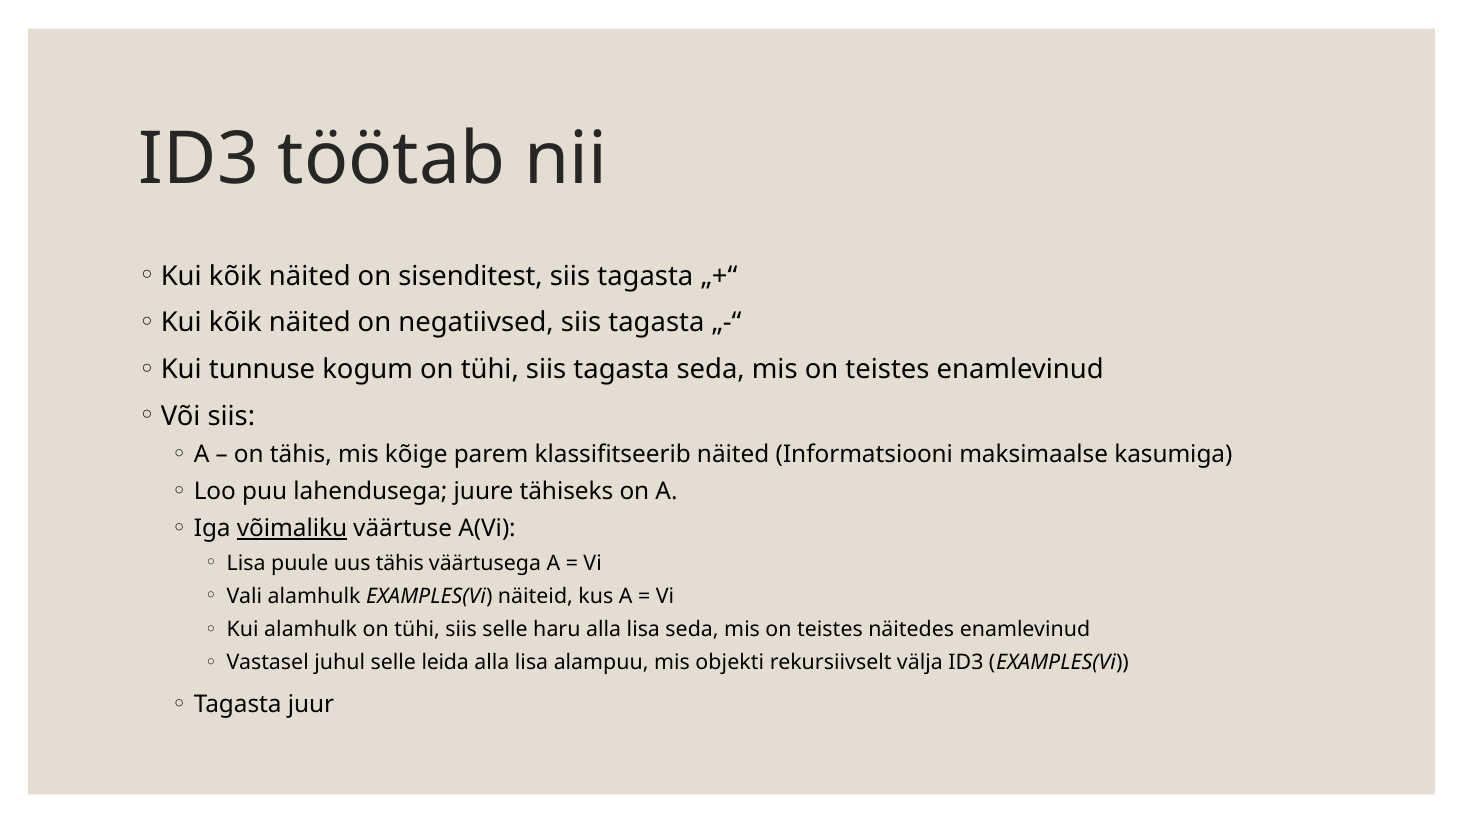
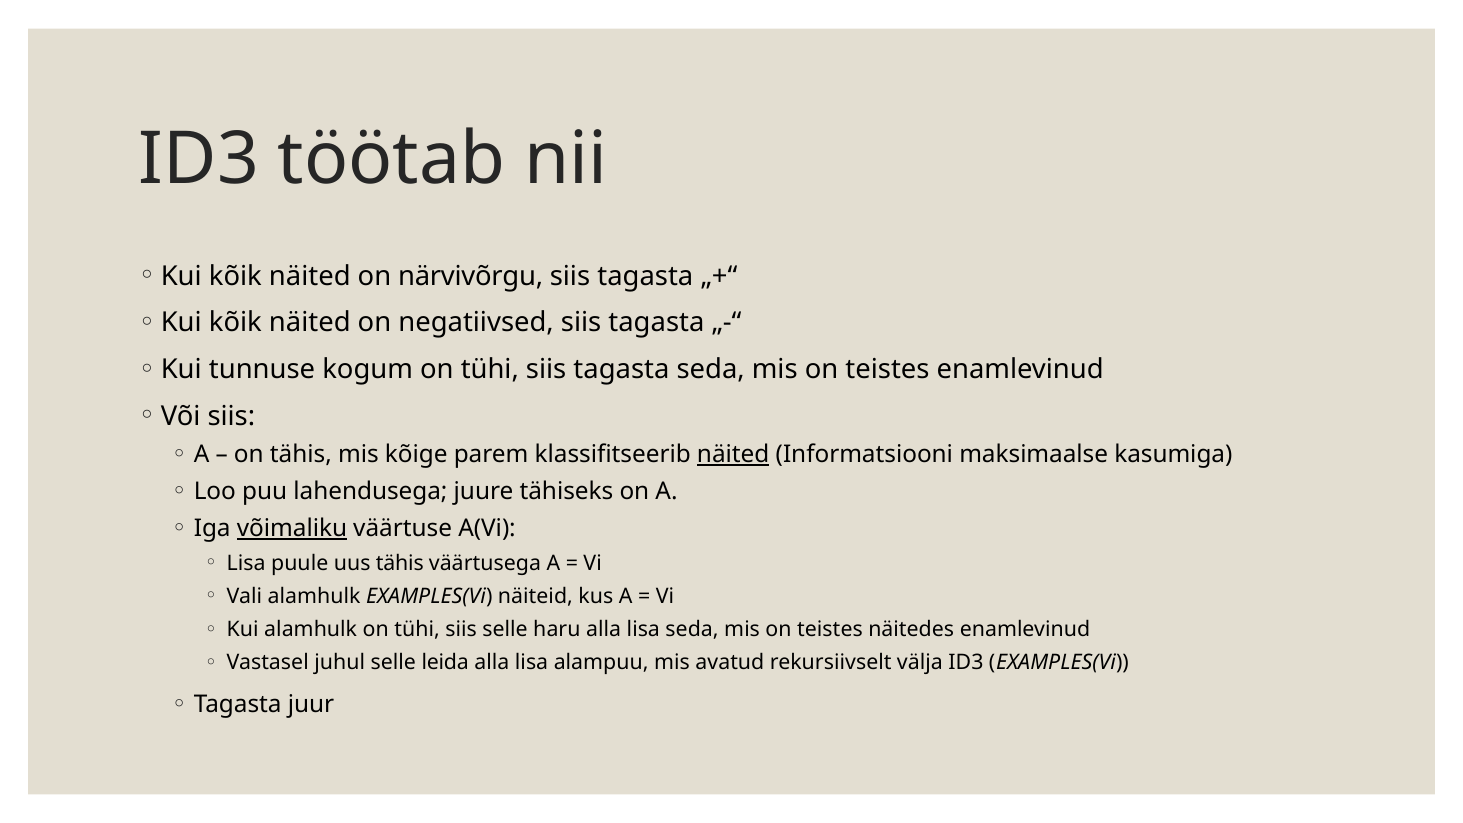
sisenditest: sisenditest -> närvivõrgu
näited at (733, 455) underline: none -> present
objekti: objekti -> avatud
